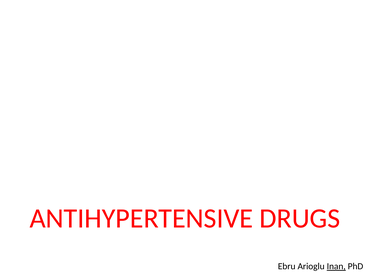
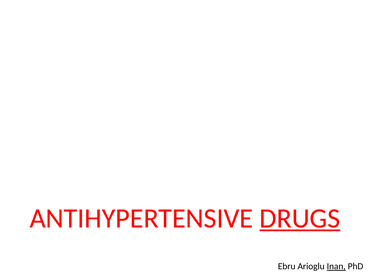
DRUGS underline: none -> present
